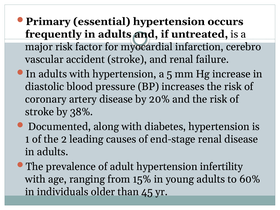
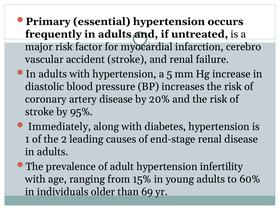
38%: 38% -> 95%
Documented: Documented -> Immediately
45: 45 -> 69
